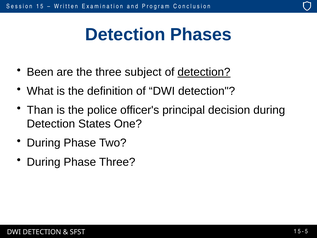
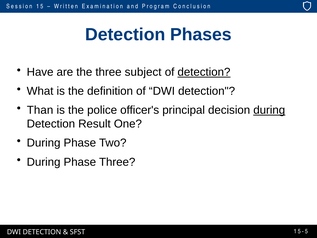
Been: Been -> Have
during at (269, 110) underline: none -> present
States: States -> Result
